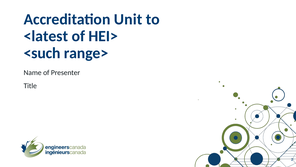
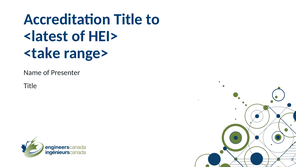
Accreditation Unit: Unit -> Title
<such: <such -> <take
